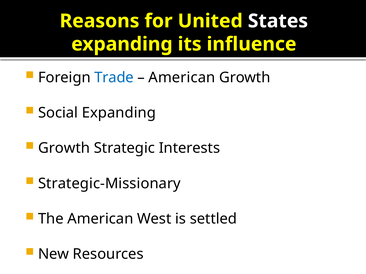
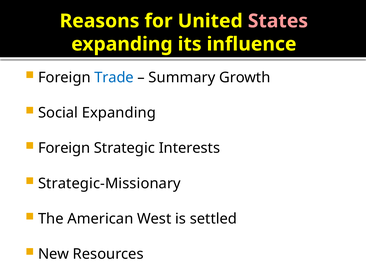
States colour: white -> pink
American at (182, 78): American -> Summary
Growth at (64, 148): Growth -> Foreign
